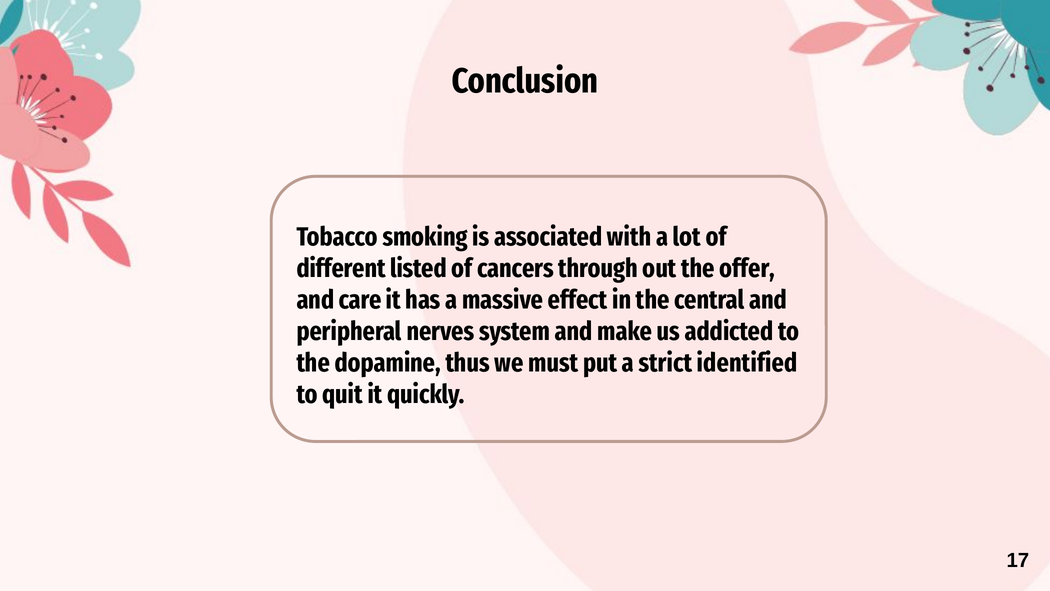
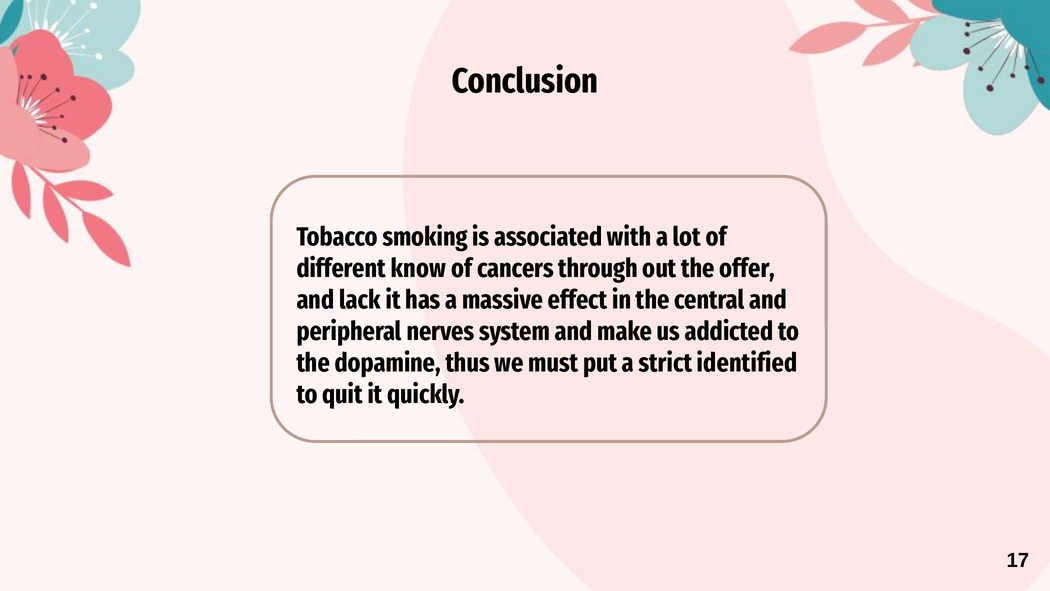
listed: listed -> know
care: care -> lack
